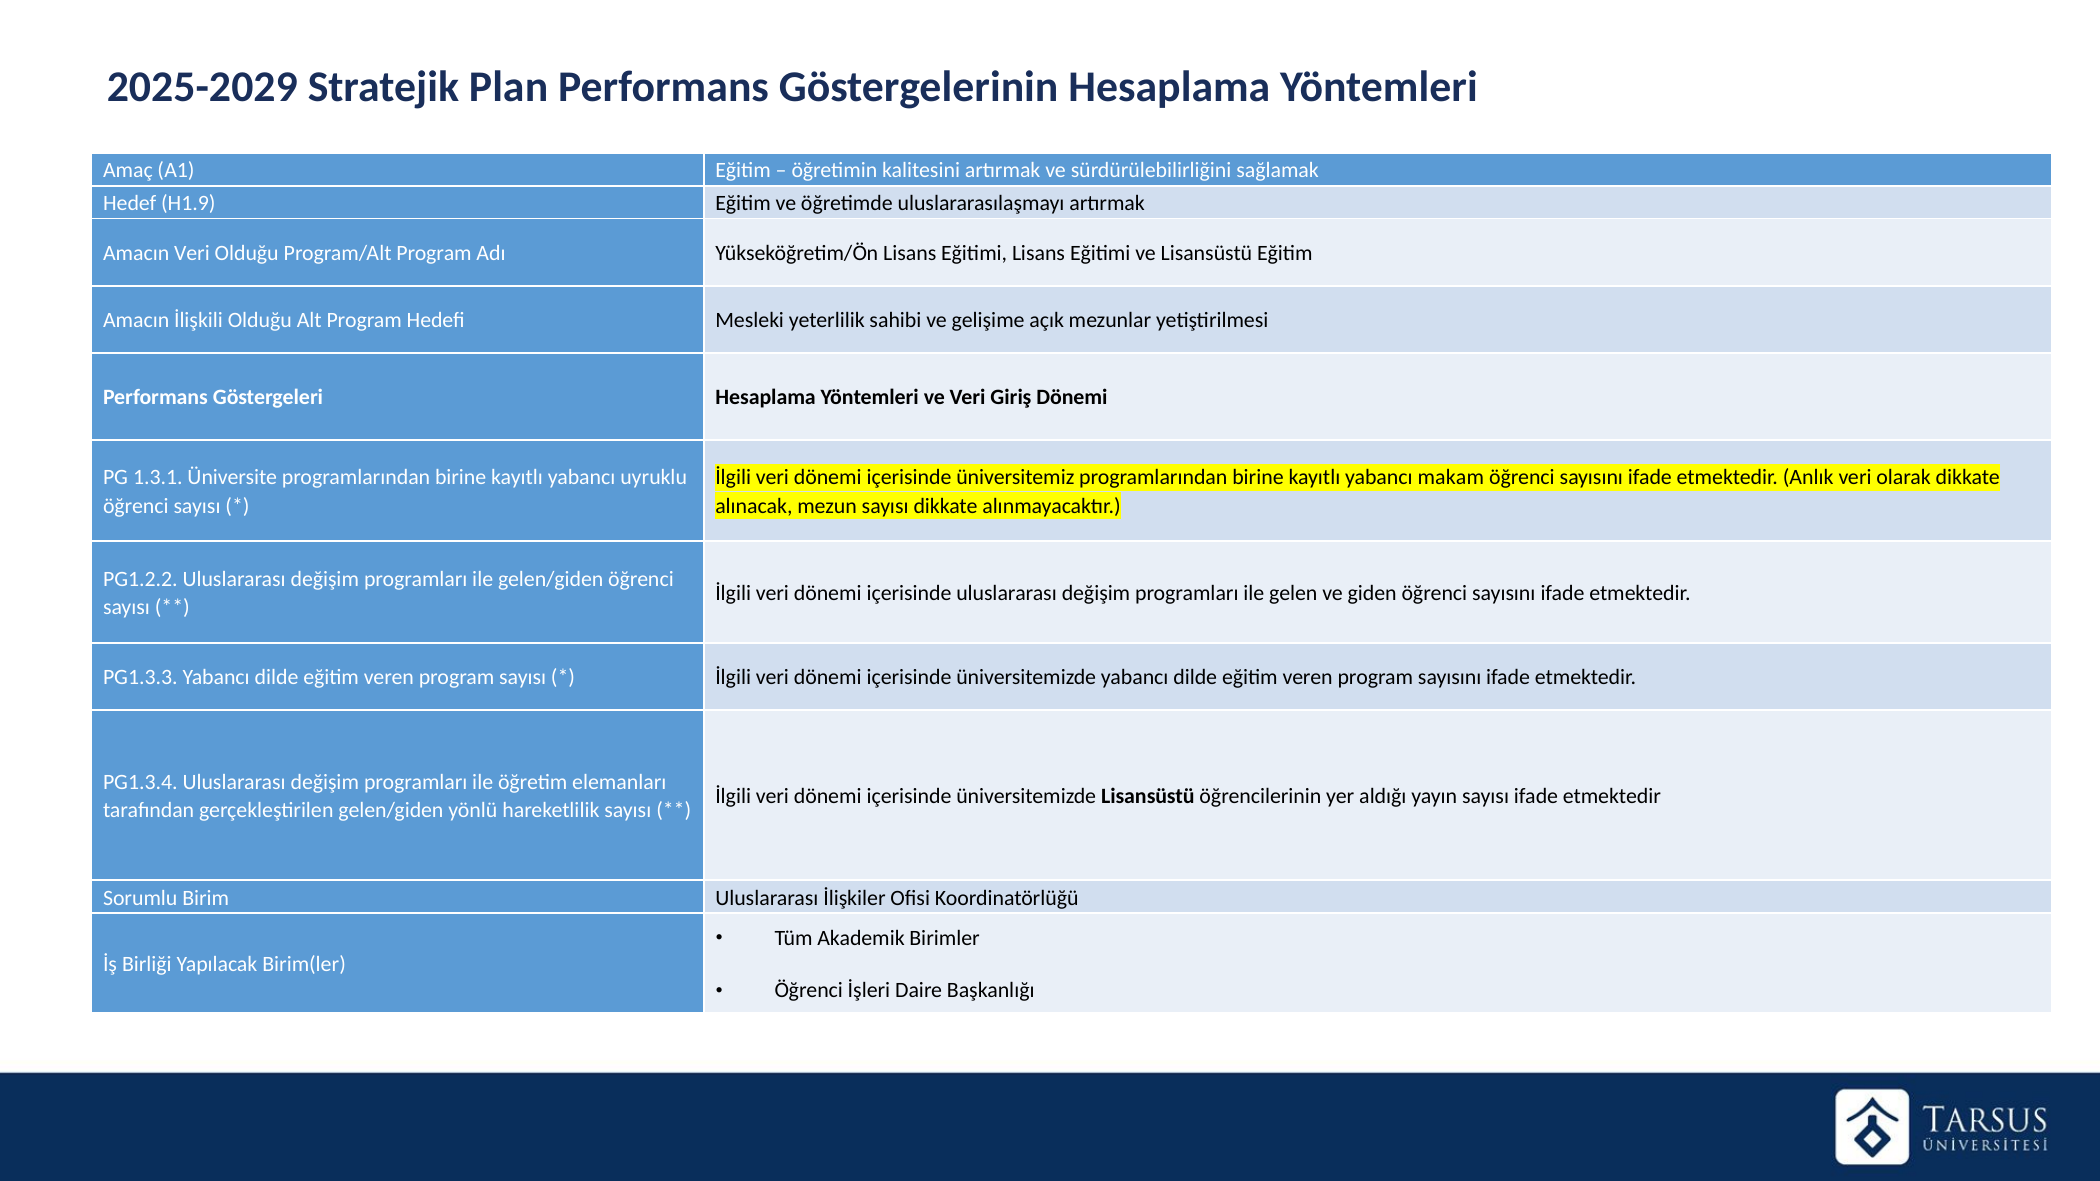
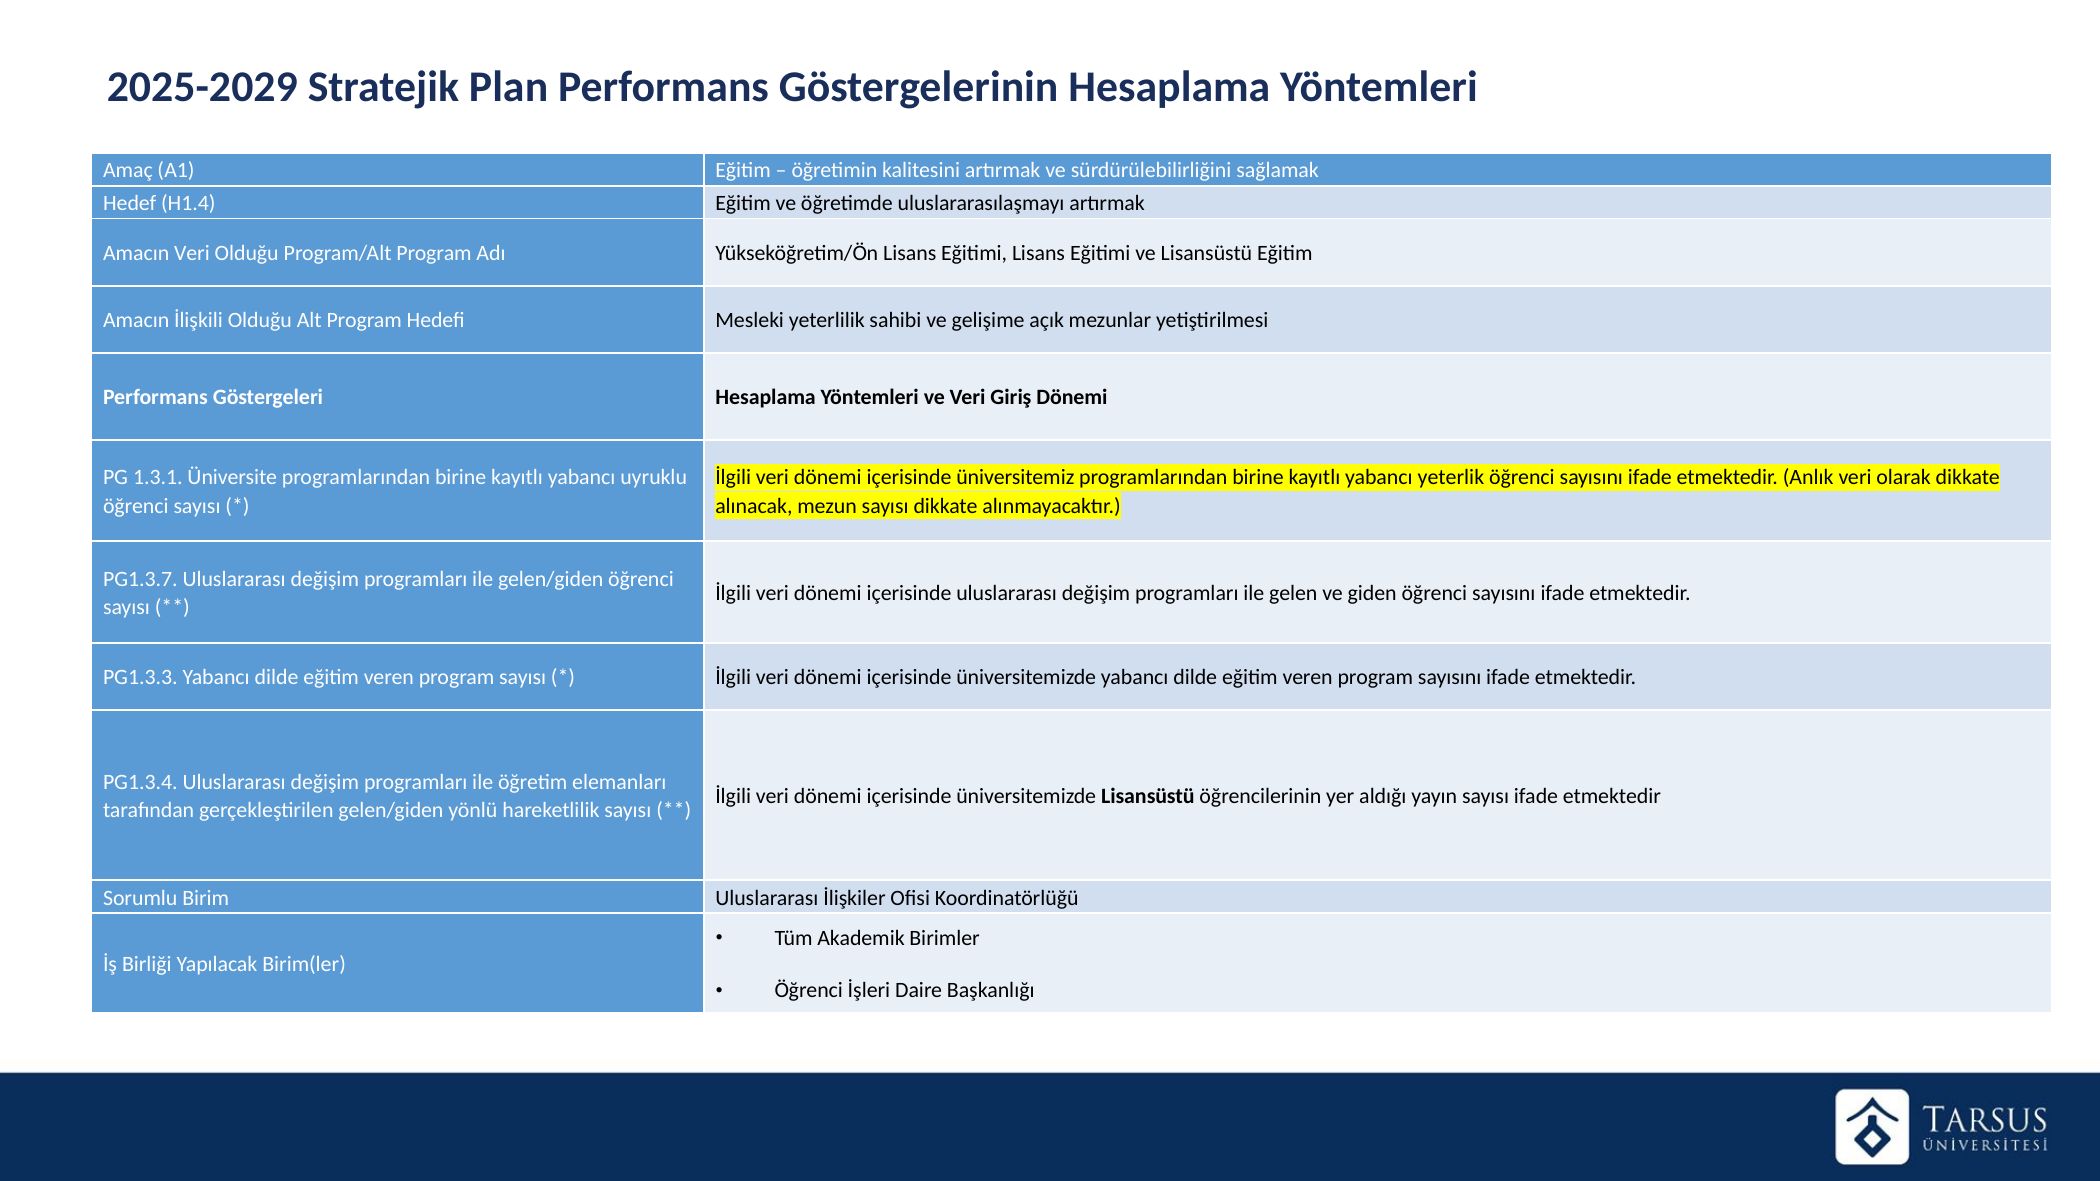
H1.9: H1.9 -> H1.4
makam: makam -> yeterlik
PG1.2.2: PG1.2.2 -> PG1.3.7
